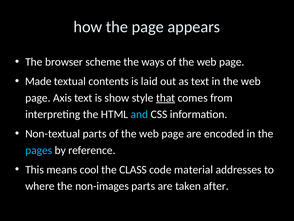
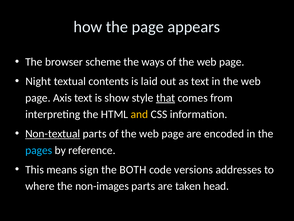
Made: Made -> Night
and colour: light blue -> yellow
Non-textual underline: none -> present
cool: cool -> sign
CLASS: CLASS -> BOTH
material: material -> versions
after: after -> head
